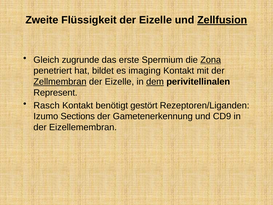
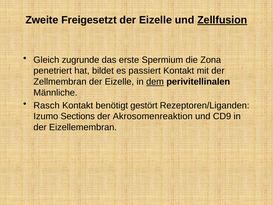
Flüssigkeit: Flüssigkeit -> Freigesetzt
Zona underline: present -> none
imaging: imaging -> passiert
Zellmembran underline: present -> none
Represent: Represent -> Männliche
Gametenerkennung: Gametenerkennung -> Akrosomenreaktion
